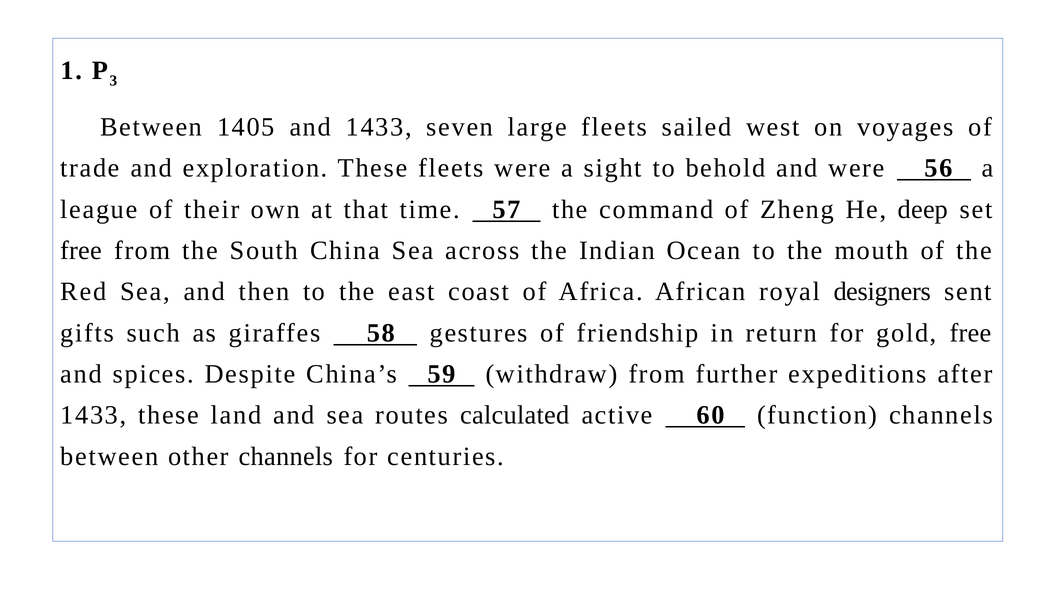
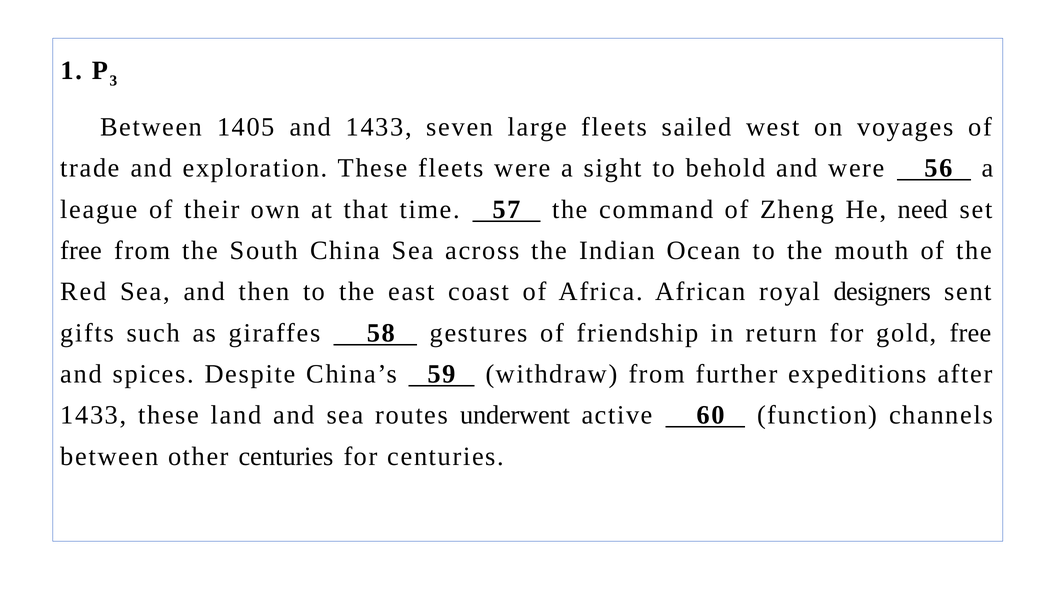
deep: deep -> need
calculated: calculated -> underwent
other channels: channels -> centuries
